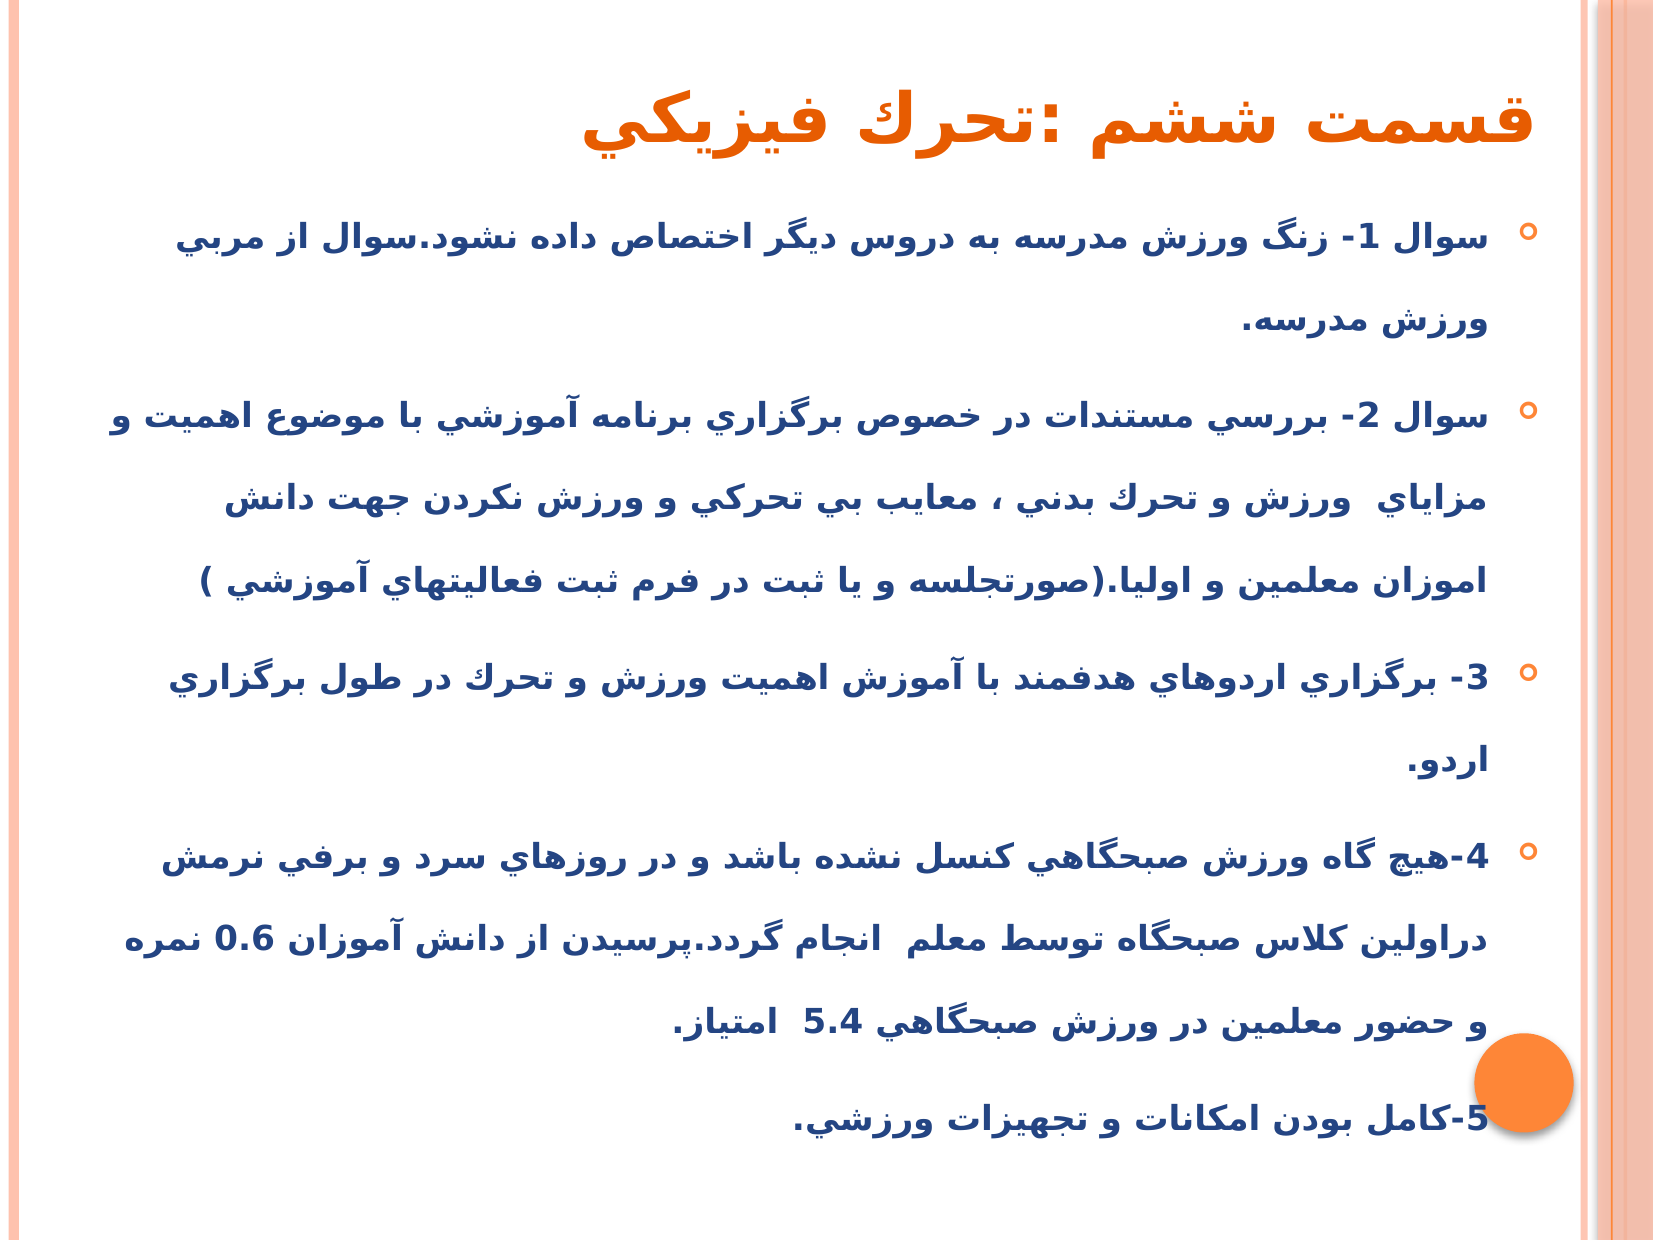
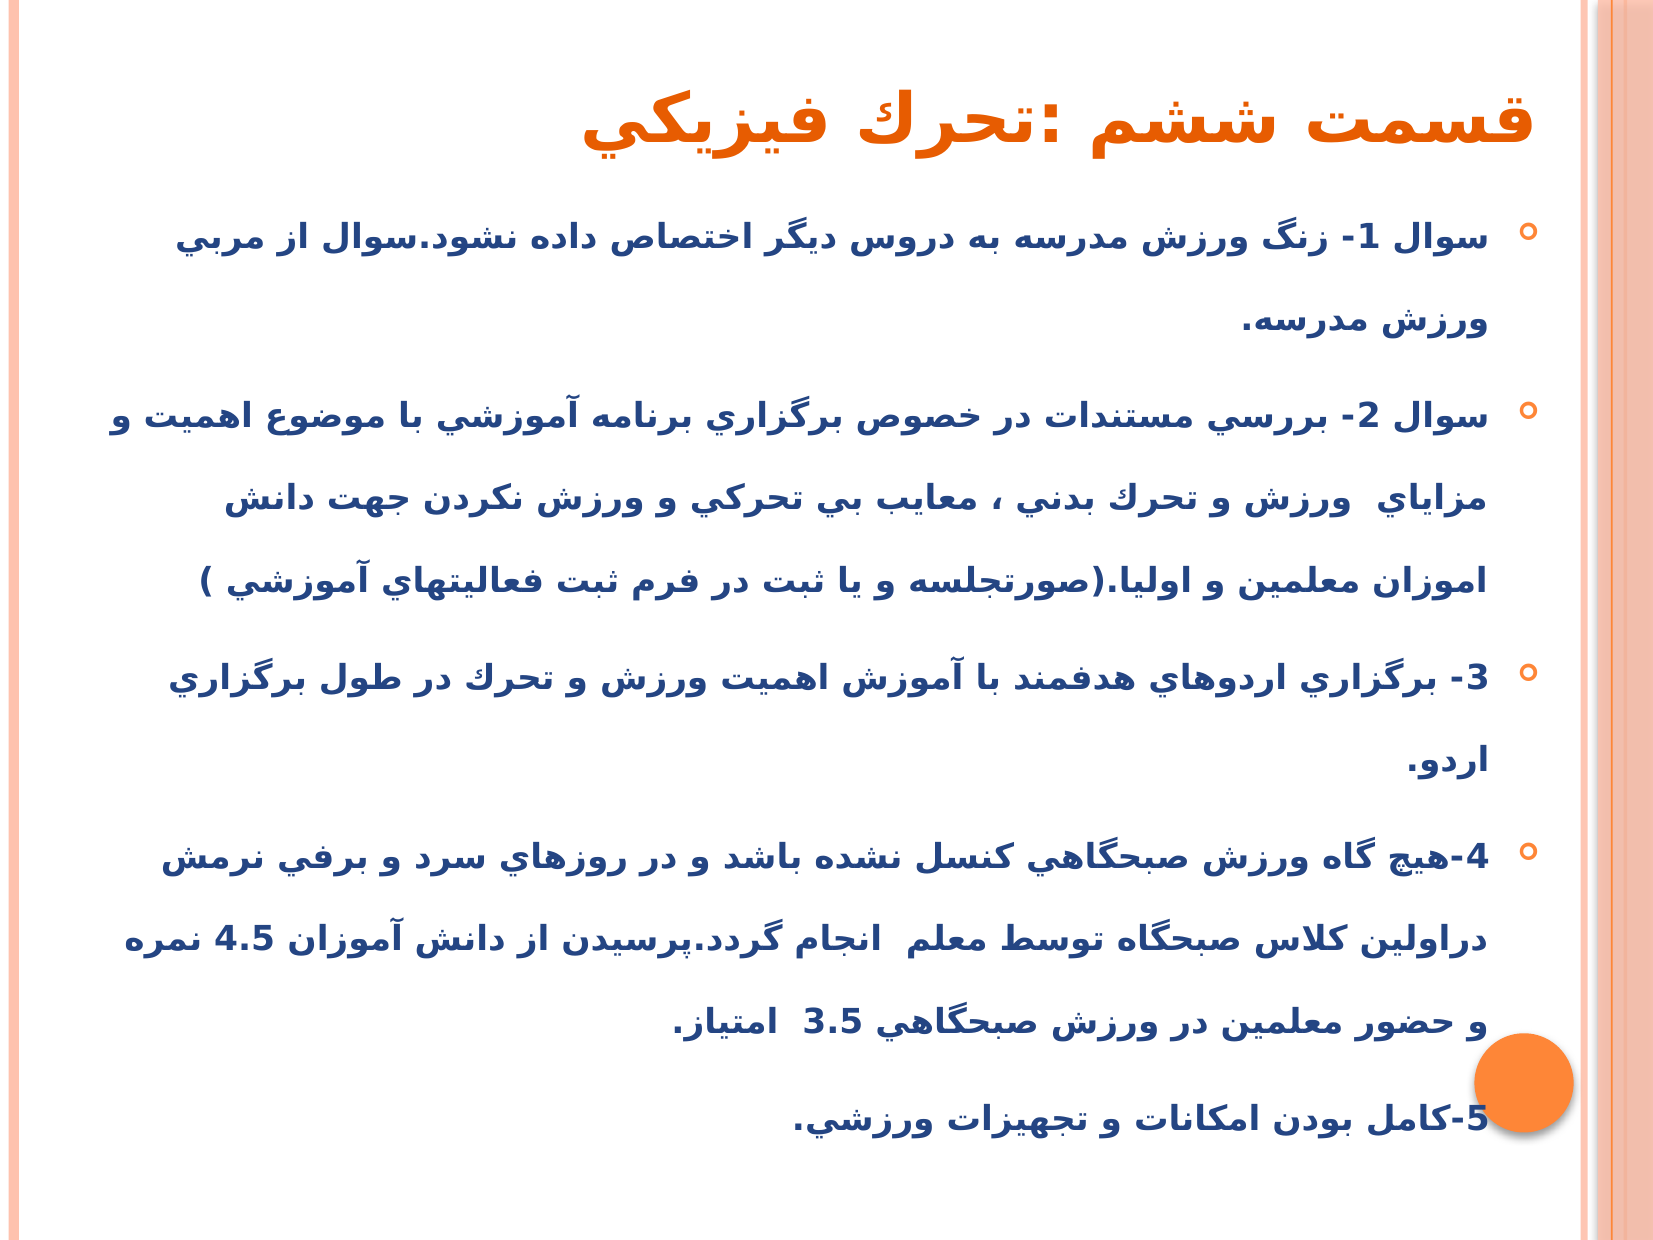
0.6: 0.6 -> 4.5
5.4: 5.4 -> 3.5
